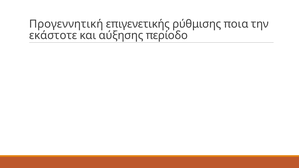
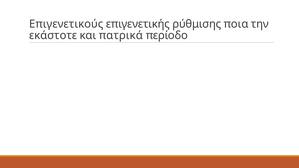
Προγεννητική: Προγεννητική -> Επιγενετικούς
αύξησης: αύξησης -> πατρικά
